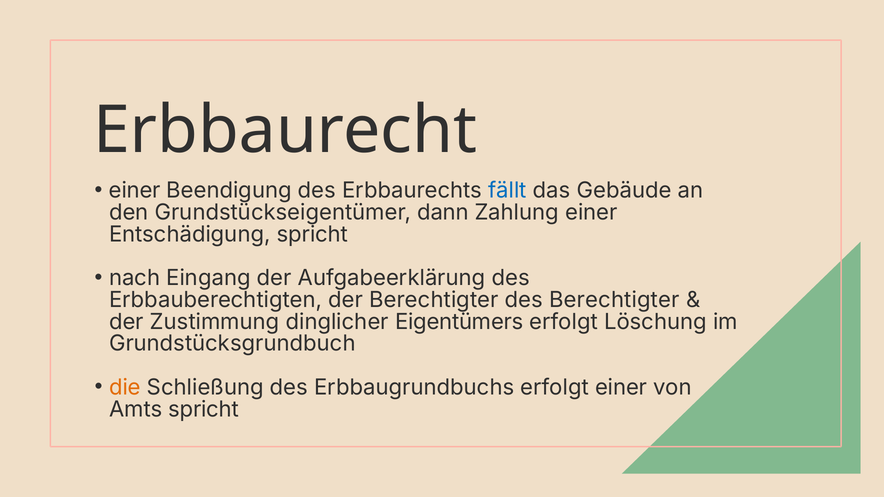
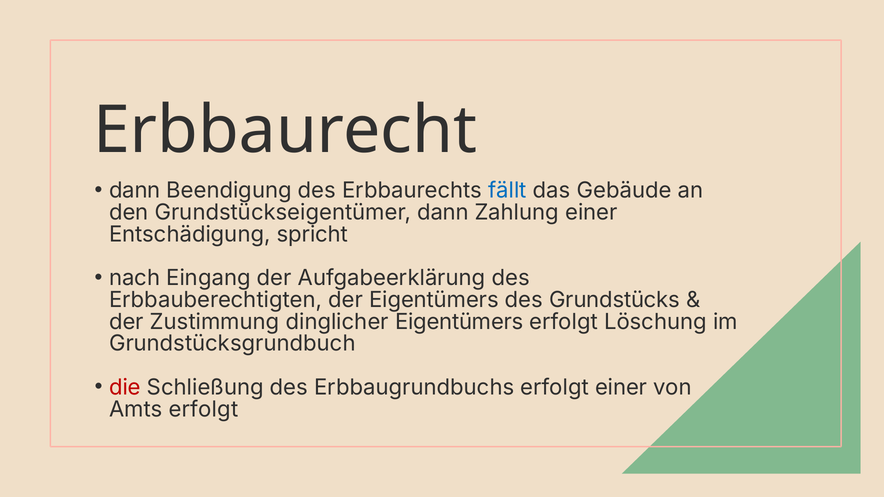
einer at (135, 191): einer -> dann
der Berechtigter: Berechtigter -> Eigentümers
des Berechtigter: Berechtigter -> Grundstücks
die colour: orange -> red
Amts spricht: spricht -> erfolgt
